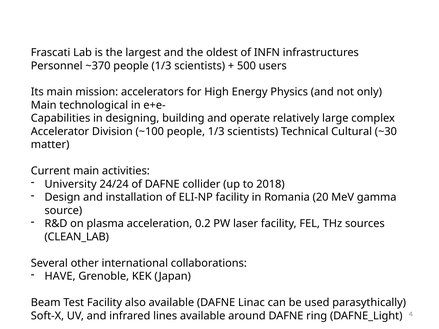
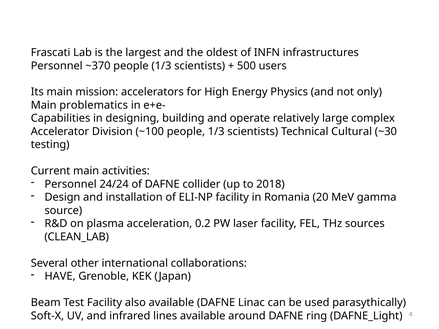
technological: technological -> problematics
matter: matter -> testing
University at (71, 184): University -> Personnel
